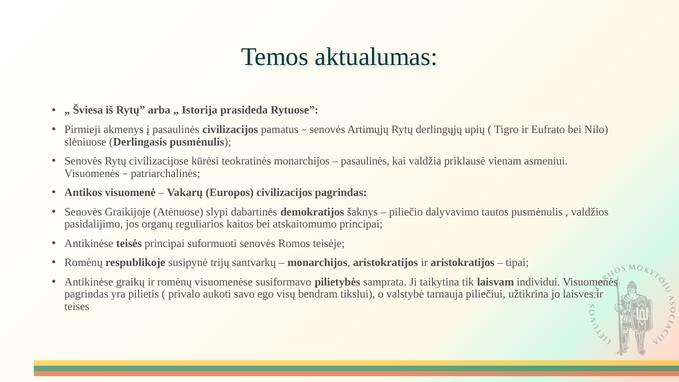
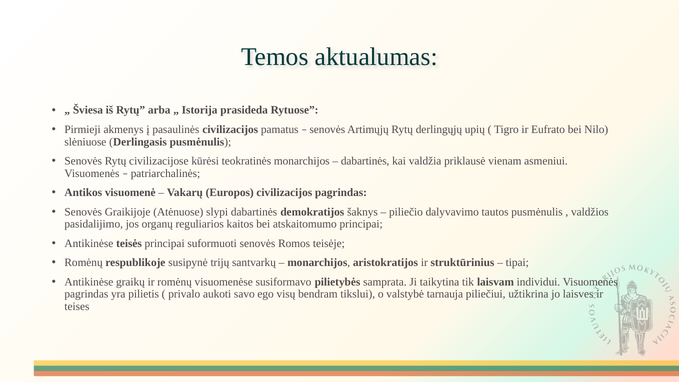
pasaulinės at (365, 161): pasaulinės -> dabartinės
ir aristokratijos: aristokratijos -> struktūrinius
